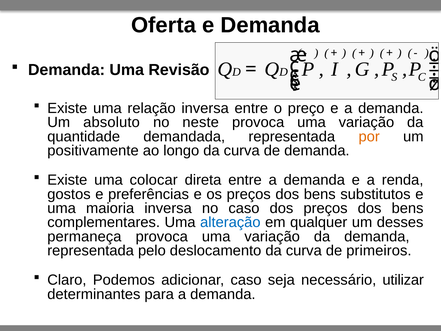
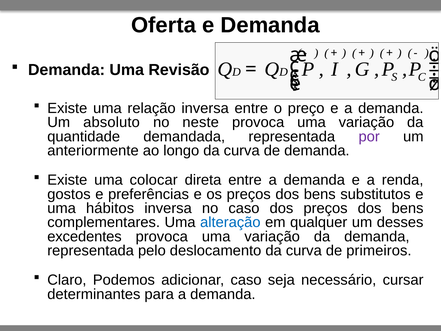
por colour: orange -> purple
positivamente: positivamente -> anteriormente
maioria: maioria -> hábitos
permaneça: permaneça -> excedentes
utilizar: utilizar -> cursar
